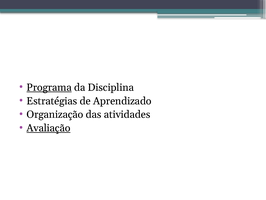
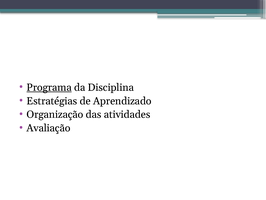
Avaliação underline: present -> none
